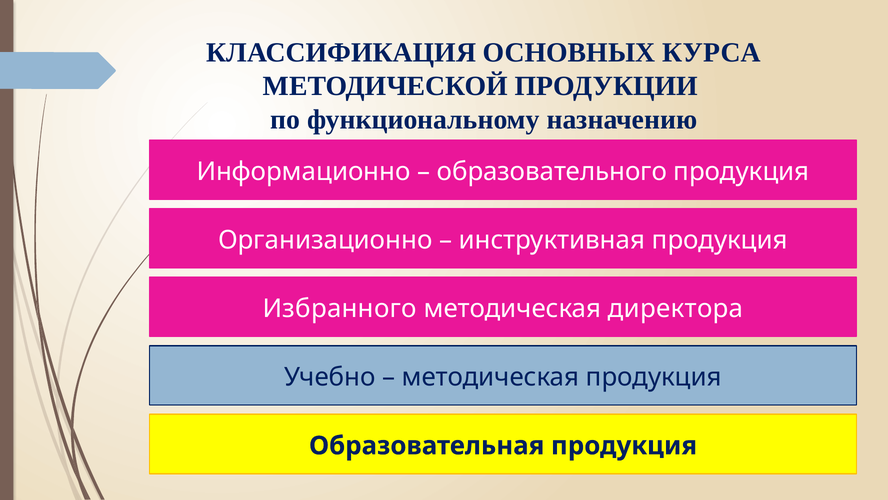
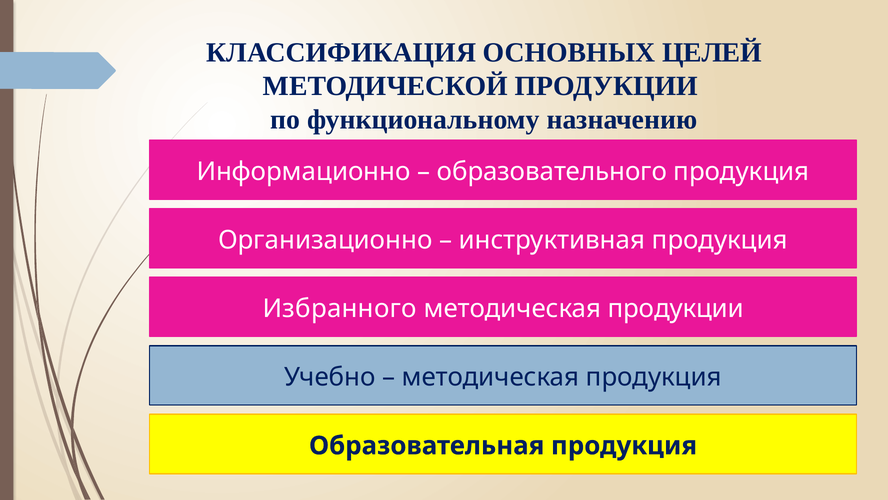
КУРСА: КУРСА -> ЦЕЛЕЙ
методическая директора: директора -> продукции
